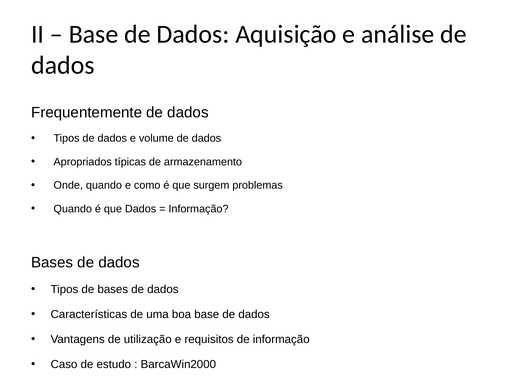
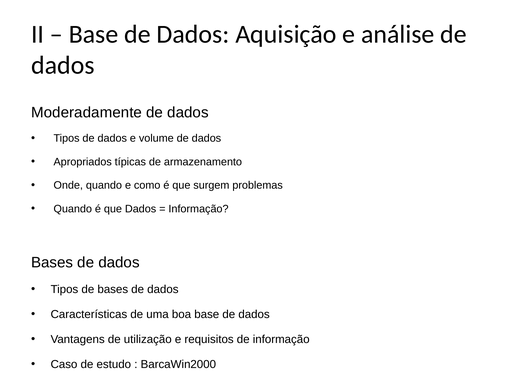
Frequentemente: Frequentemente -> Moderadamente
